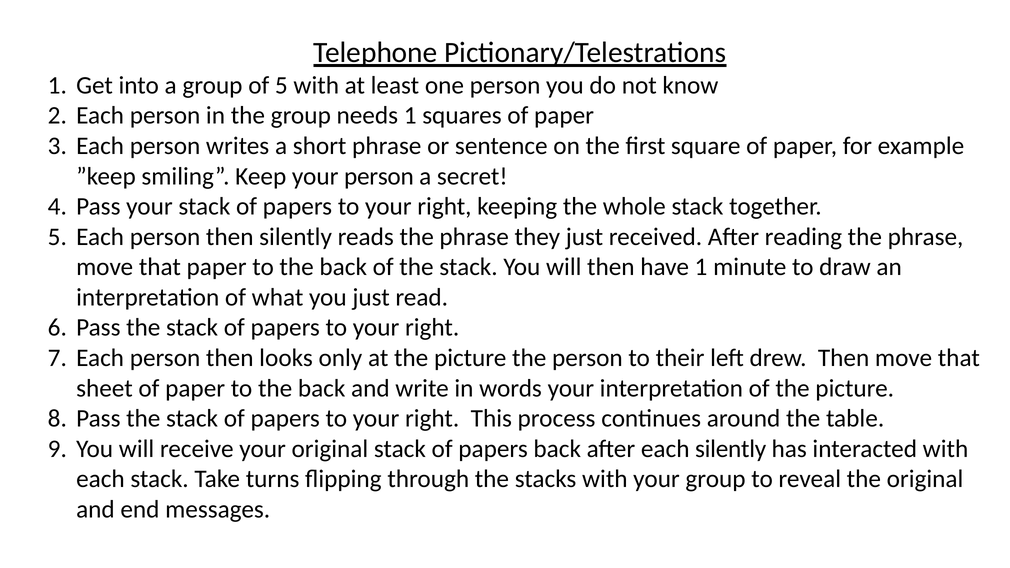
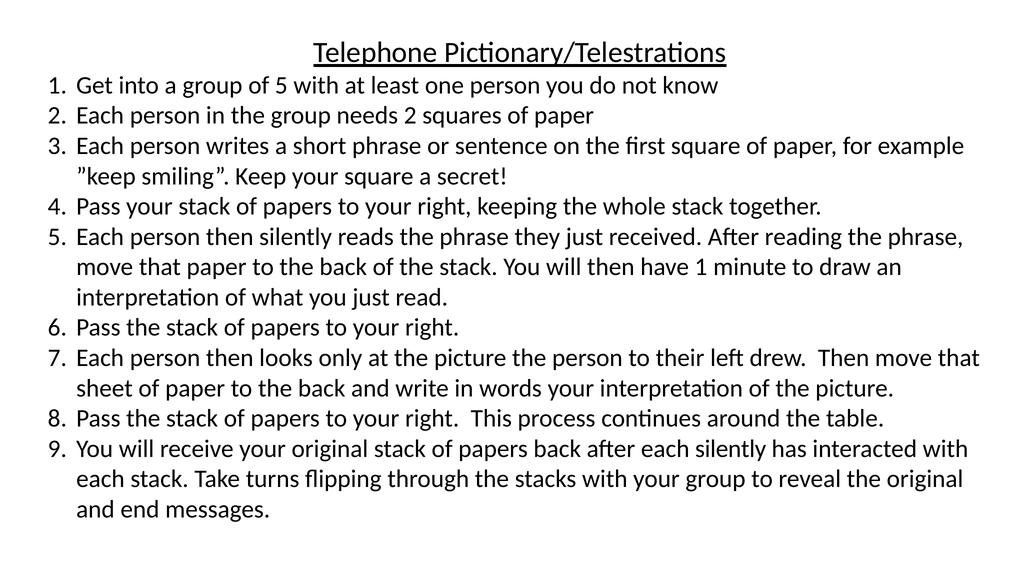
needs 1: 1 -> 2
your person: person -> square
